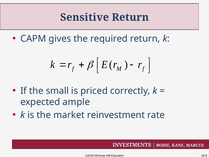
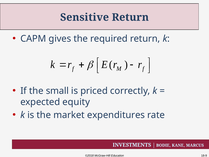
ample: ample -> equity
reinvestment: reinvestment -> expenditures
